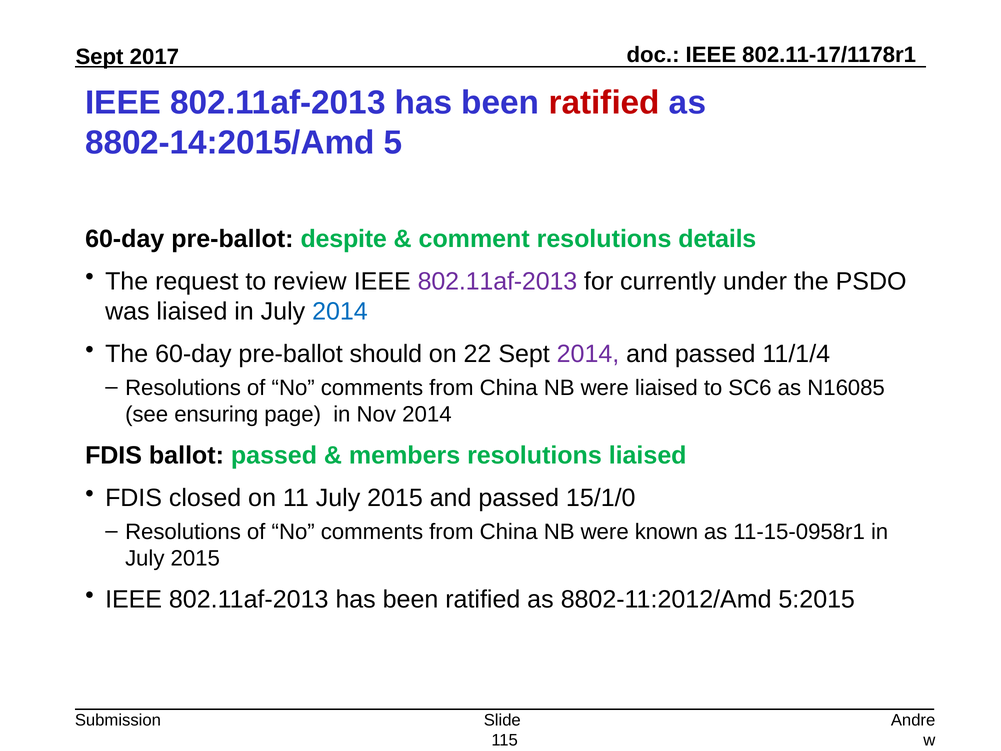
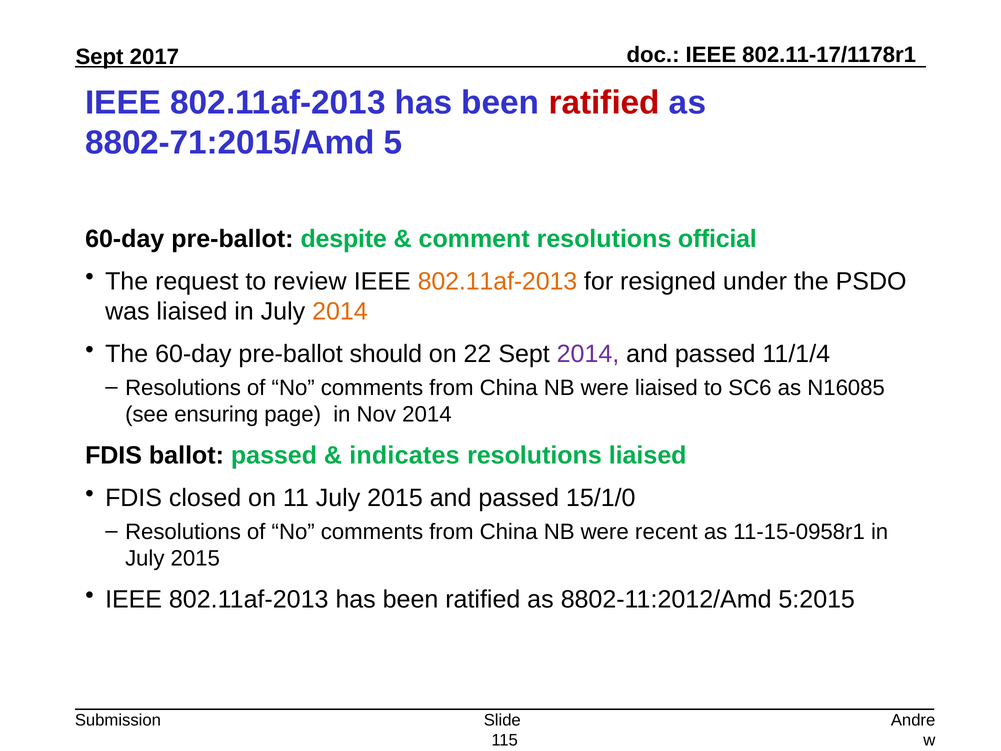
8802-14:2015/Amd: 8802-14:2015/Amd -> 8802-71:2015/Amd
details: details -> official
802.11af-2013 at (497, 281) colour: purple -> orange
currently: currently -> resigned
2014 at (340, 311) colour: blue -> orange
members: members -> indicates
known: known -> recent
